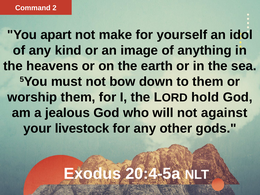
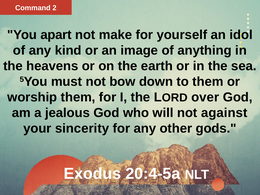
hold: hold -> over
livestock: livestock -> sincerity
